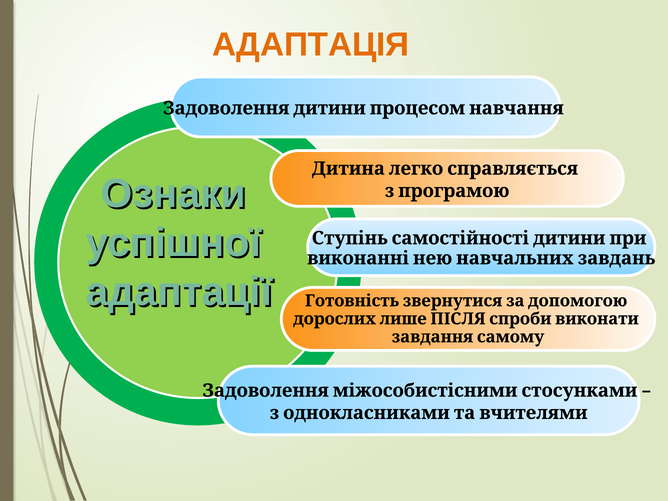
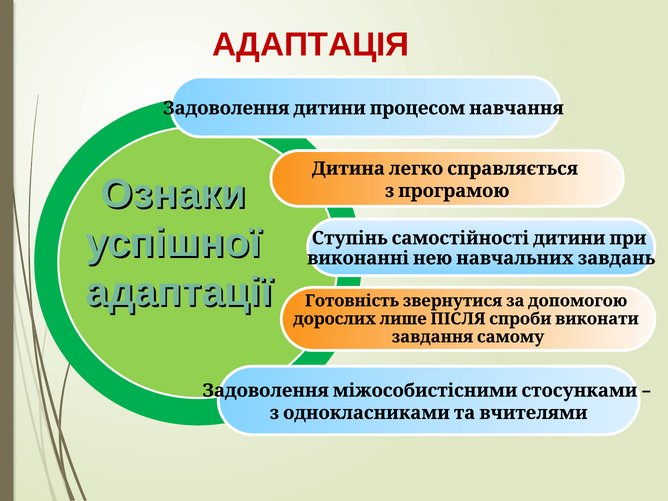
АДАПТАЦІЯ colour: orange -> red
